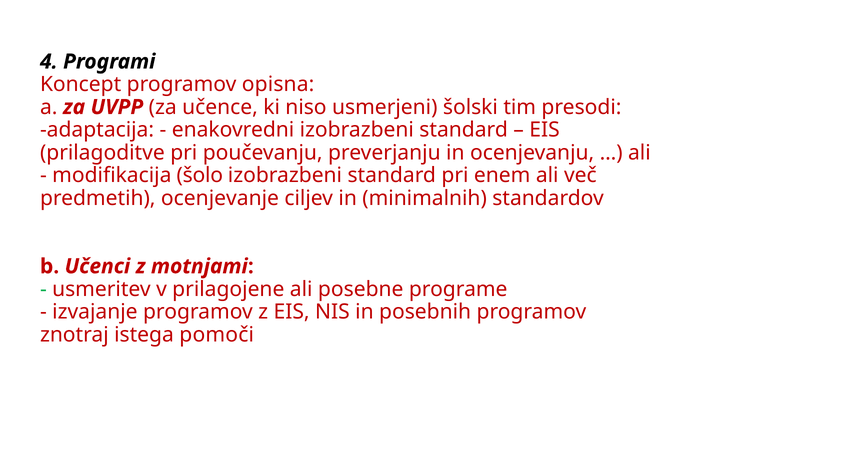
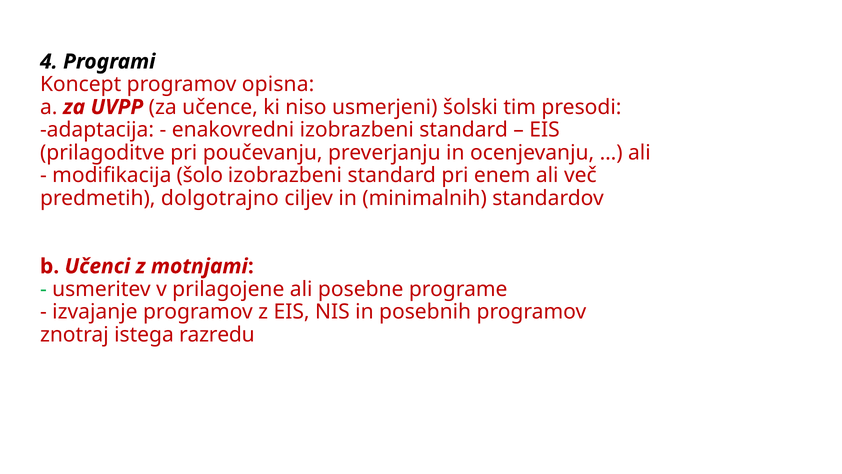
ocenjevanje: ocenjevanje -> dolgotrajno
pomoči: pomoči -> razredu
